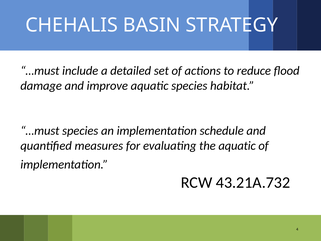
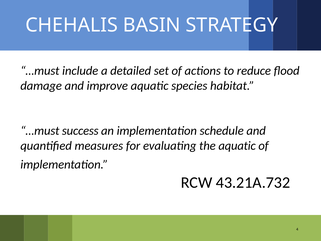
…must species: species -> success
